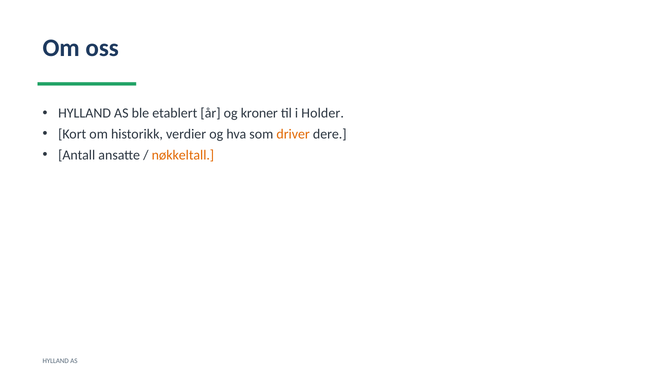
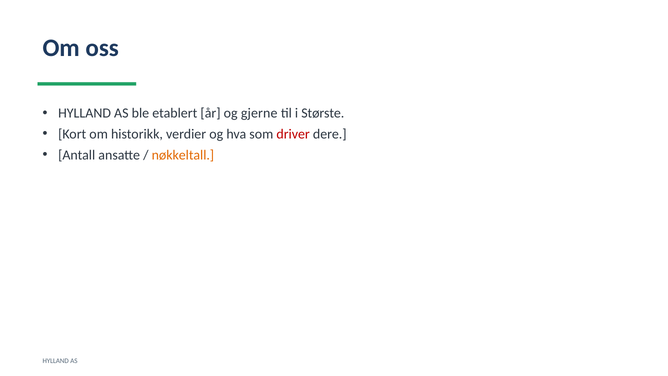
kroner: kroner -> gjerne
Holder: Holder -> Største
driver colour: orange -> red
